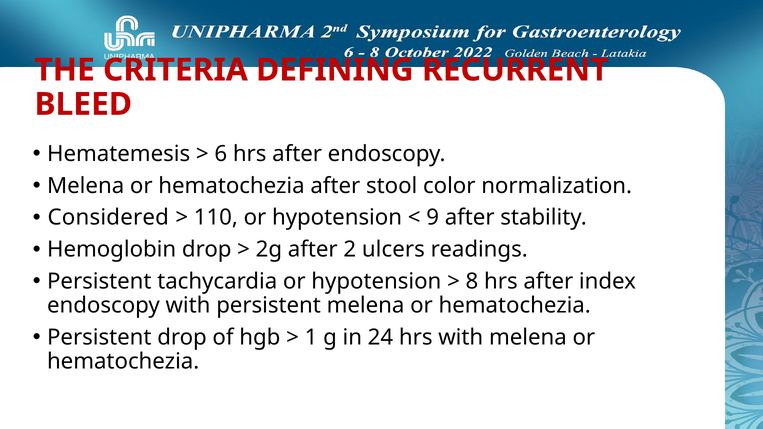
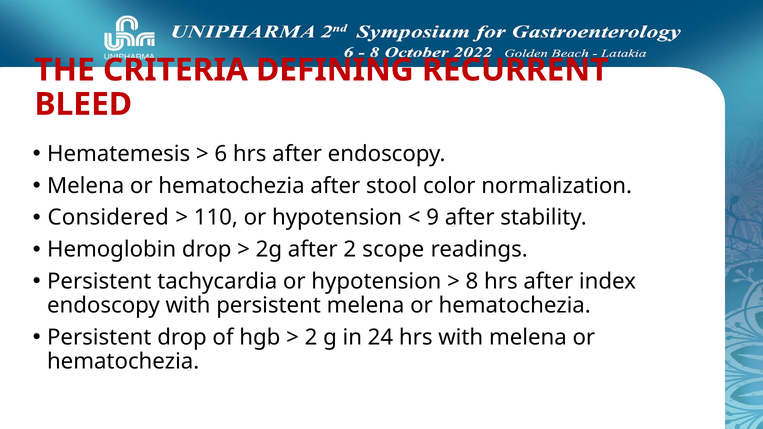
ulcers: ulcers -> scope
1 at (311, 338): 1 -> 2
